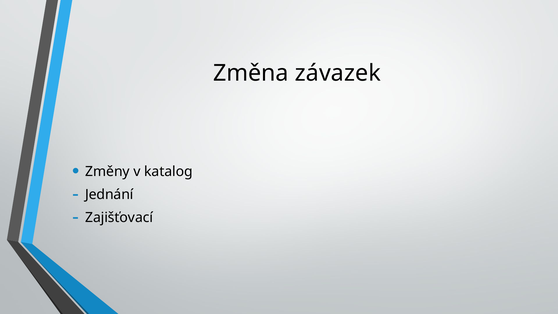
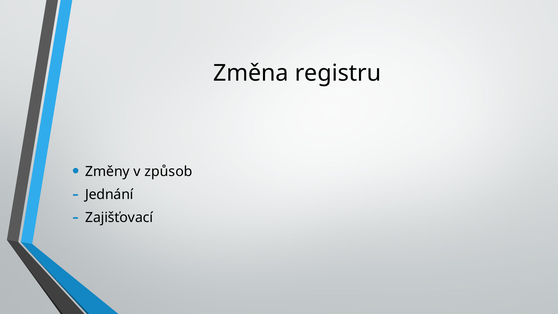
závazek: závazek -> registru
katalog: katalog -> způsob
